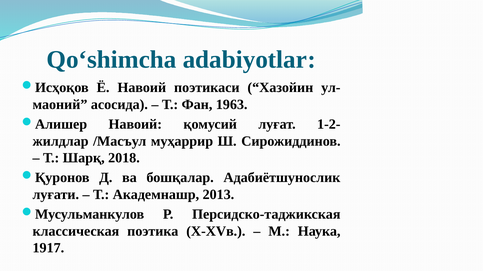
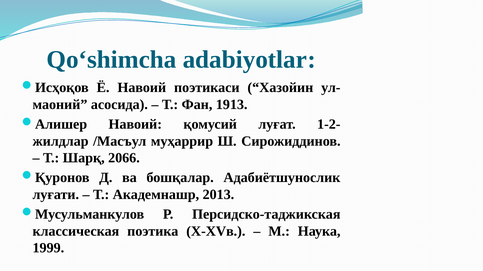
1963: 1963 -> 1913
2018: 2018 -> 2066
1917: 1917 -> 1999
